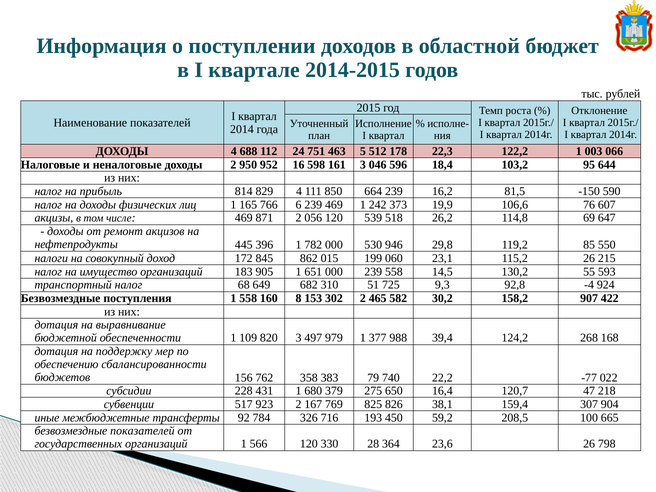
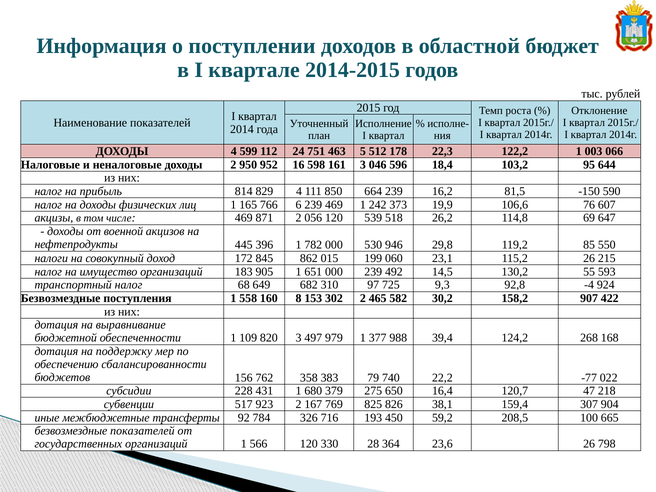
688: 688 -> 599
ремонт: ремонт -> военной
239 558: 558 -> 492
51: 51 -> 97
